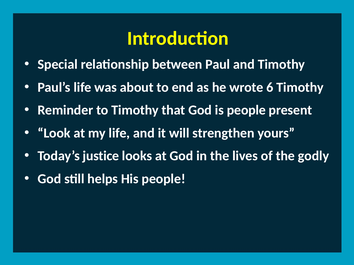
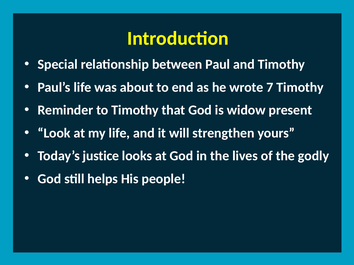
6: 6 -> 7
is people: people -> widow
